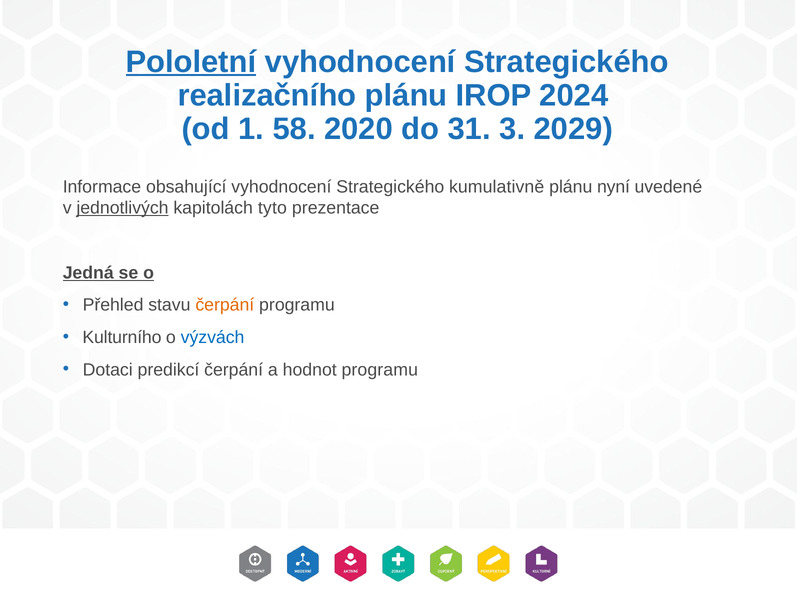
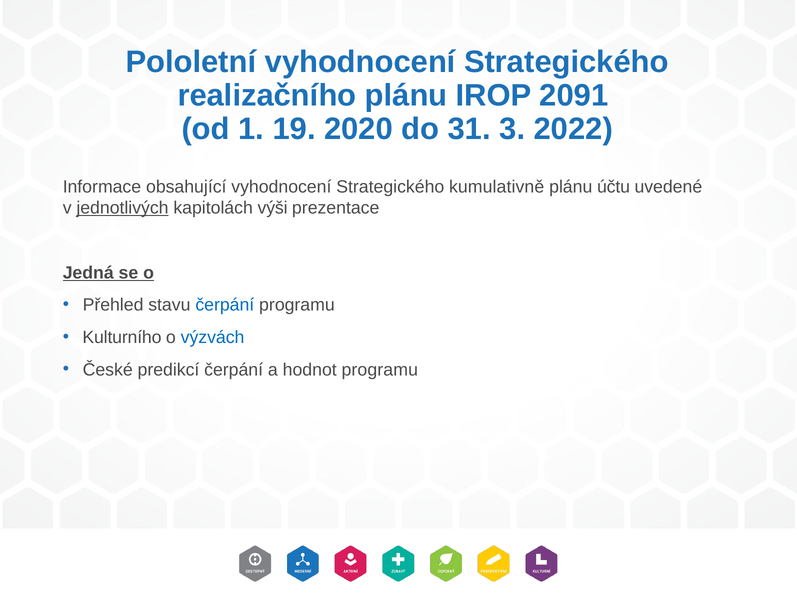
Pololetní underline: present -> none
2024: 2024 -> 2091
58: 58 -> 19
2029: 2029 -> 2022
nyní: nyní -> účtu
tyto: tyto -> výši
čerpání at (225, 305) colour: orange -> blue
Dotaci: Dotaci -> České
